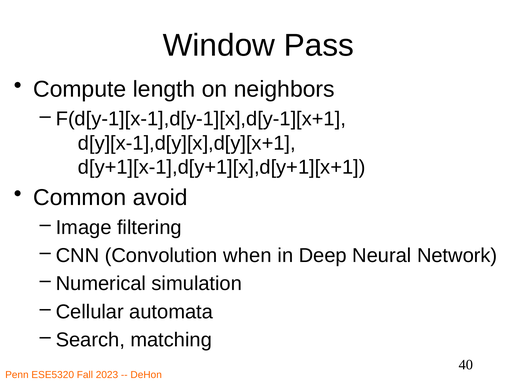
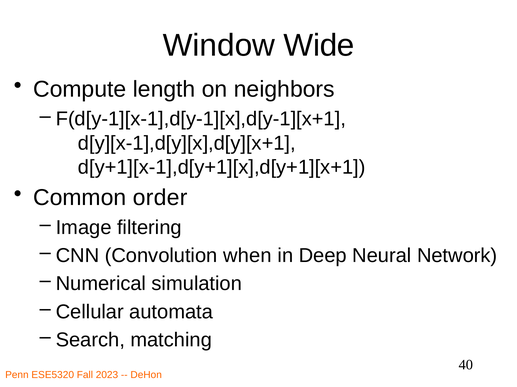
Pass: Pass -> Wide
avoid: avoid -> order
